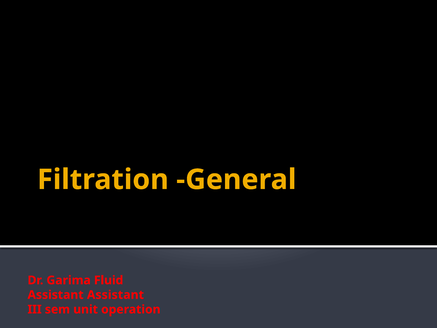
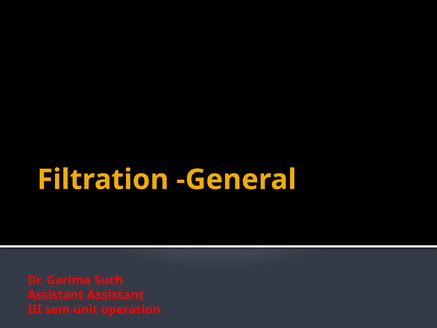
Fluid: Fluid -> Such
